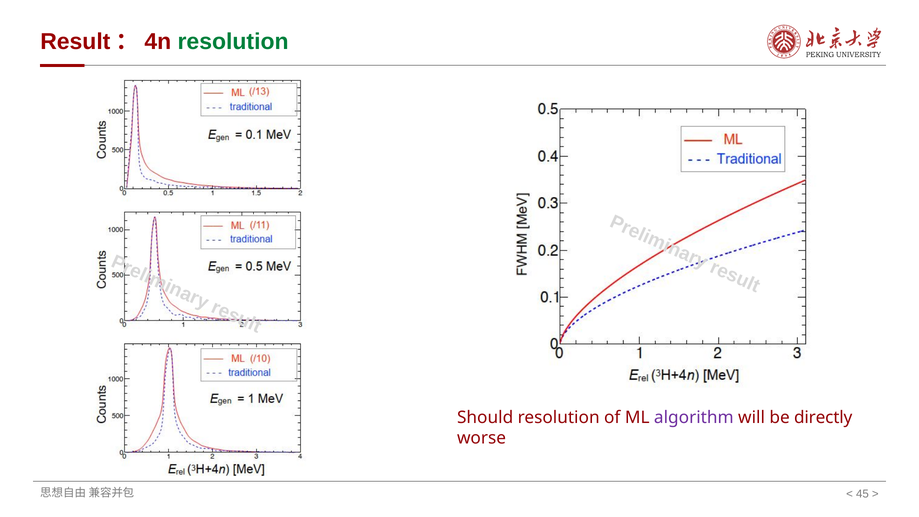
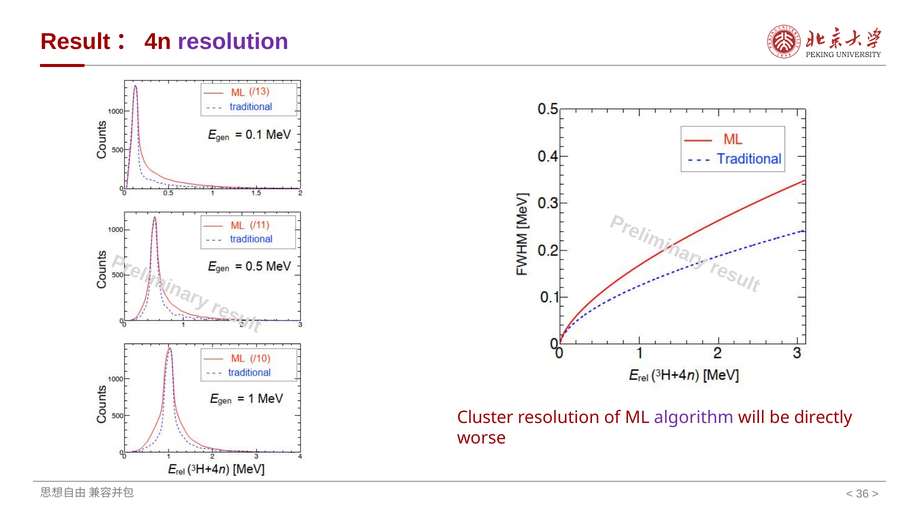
resolution at (233, 42) colour: green -> purple
Should: Should -> Cluster
45: 45 -> 36
